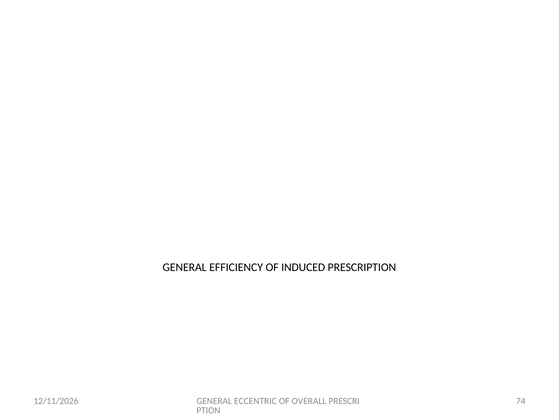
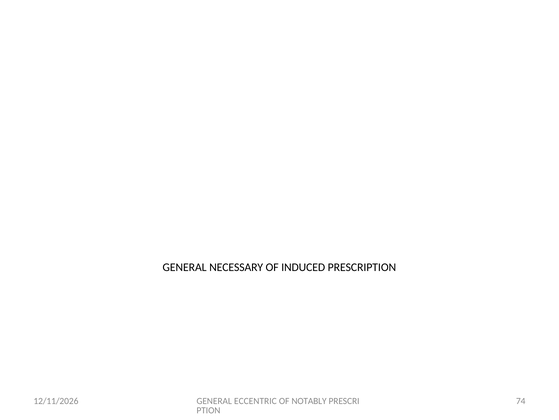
EFFICIENCY: EFFICIENCY -> NECESSARY
OVERALL: OVERALL -> NOTABLY
